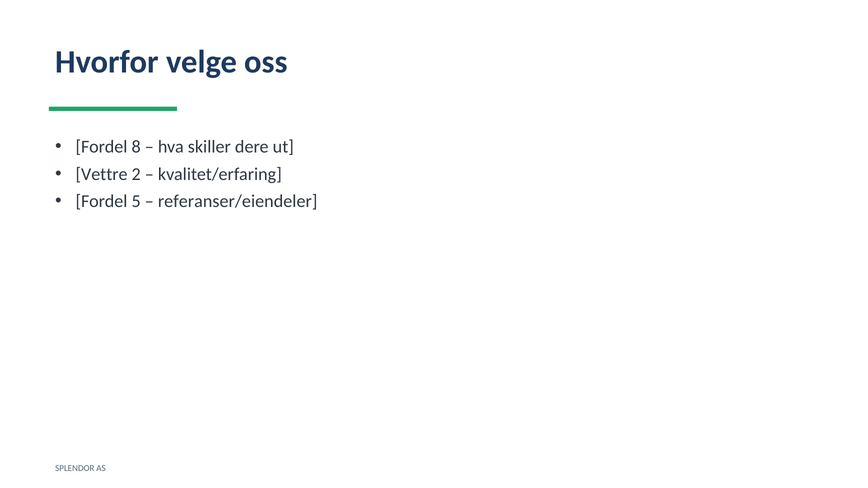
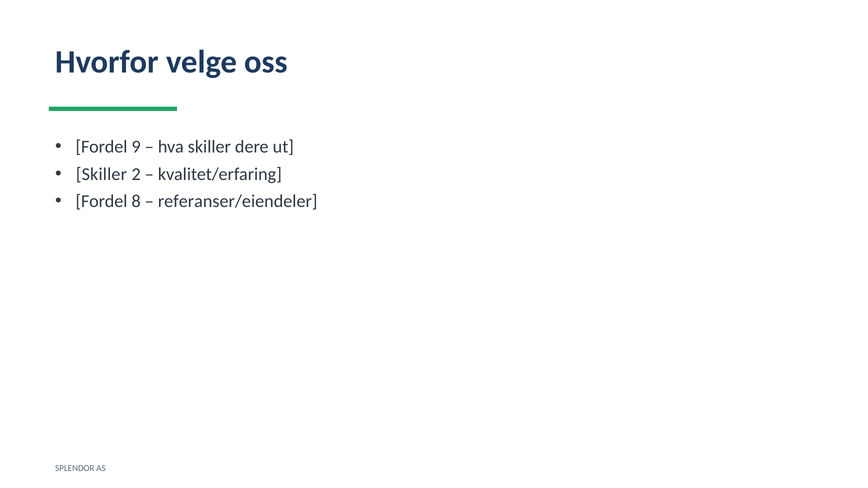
8: 8 -> 9
Vettre at (102, 174): Vettre -> Skiller
5: 5 -> 8
